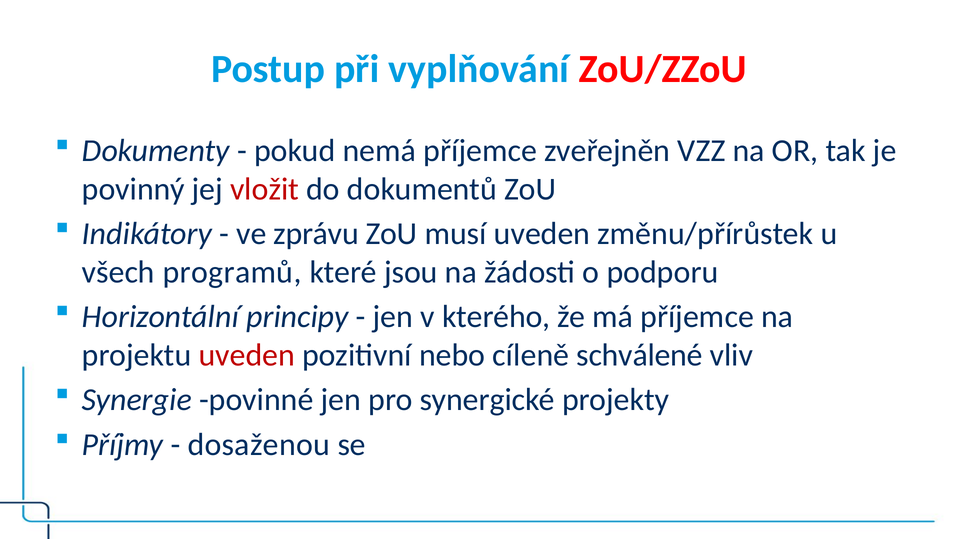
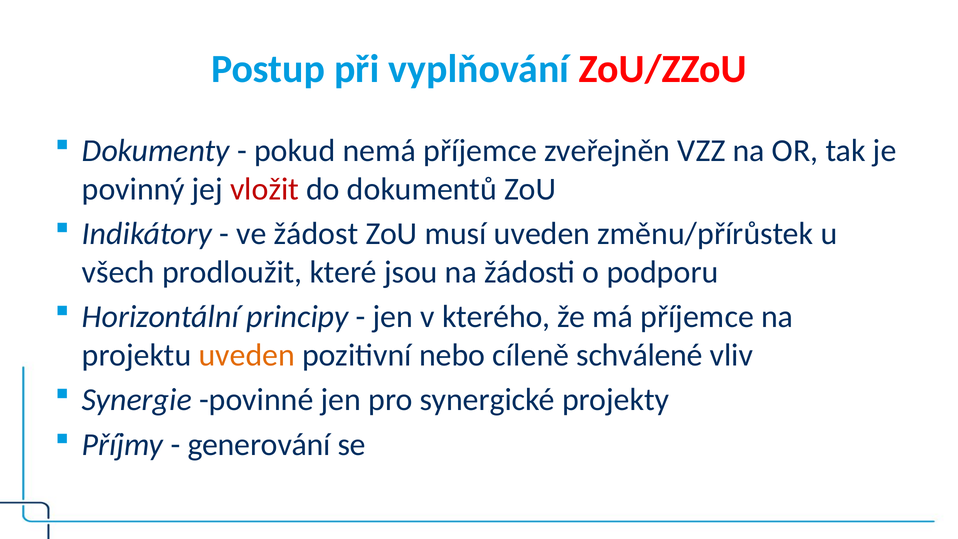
zprávu: zprávu -> žádost
programů: programů -> prodloužit
uveden at (247, 355) colour: red -> orange
dosaženou: dosaženou -> generování
